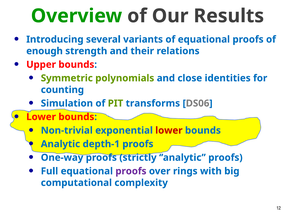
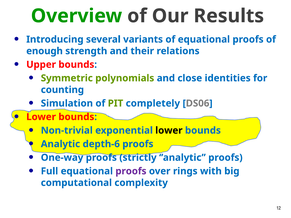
transforms: transforms -> completely
lower at (169, 131) colour: red -> black
depth-1: depth-1 -> depth-6
